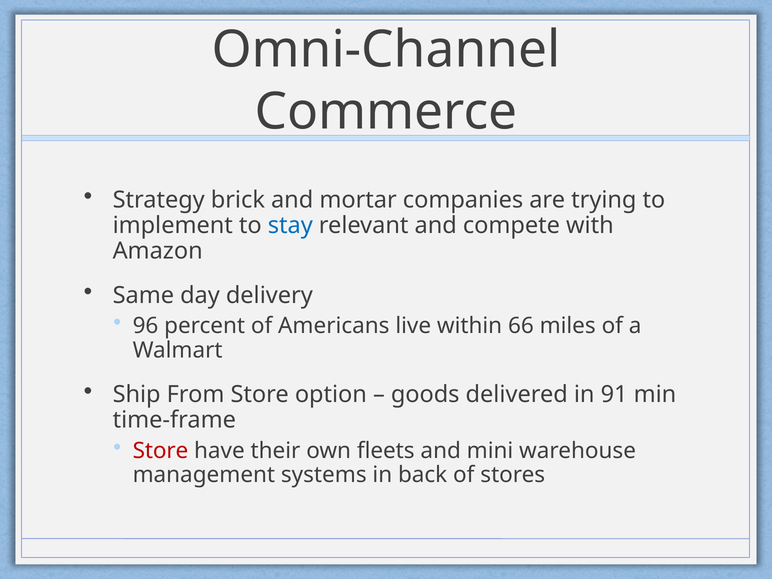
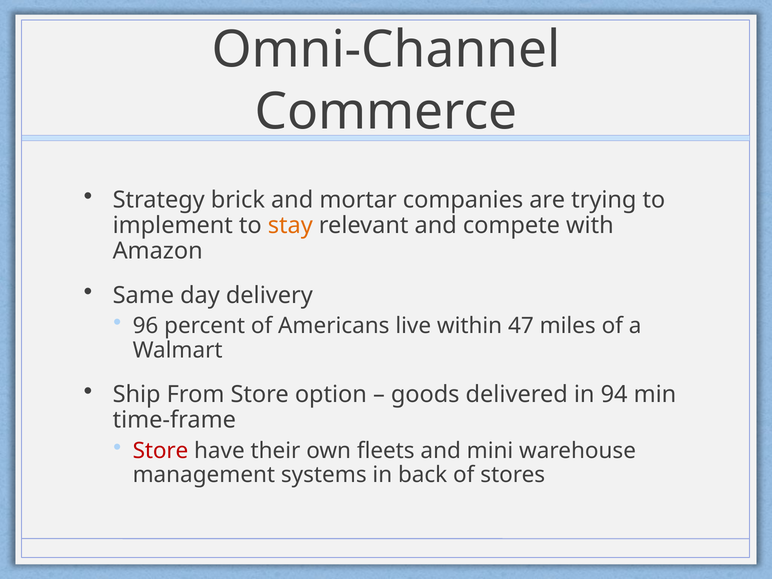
stay colour: blue -> orange
66: 66 -> 47
91: 91 -> 94
